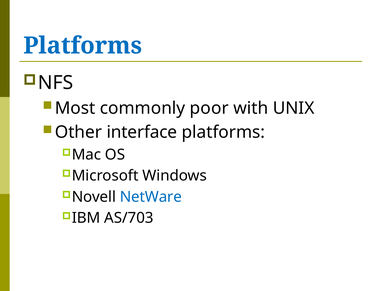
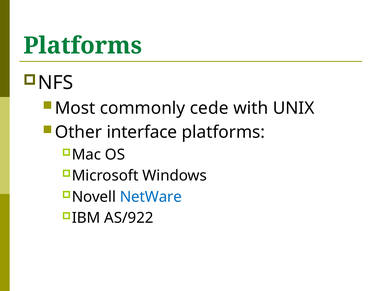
Platforms at (83, 46) colour: blue -> green
poor: poor -> cede
AS/703: AS/703 -> AS/922
